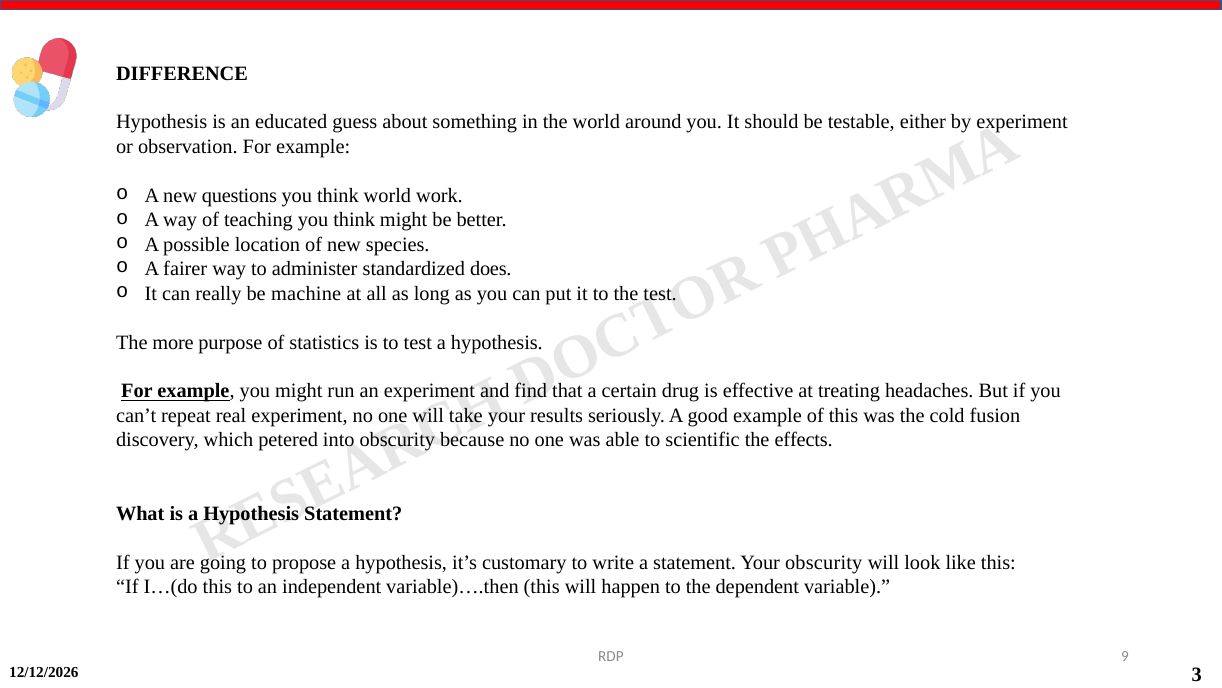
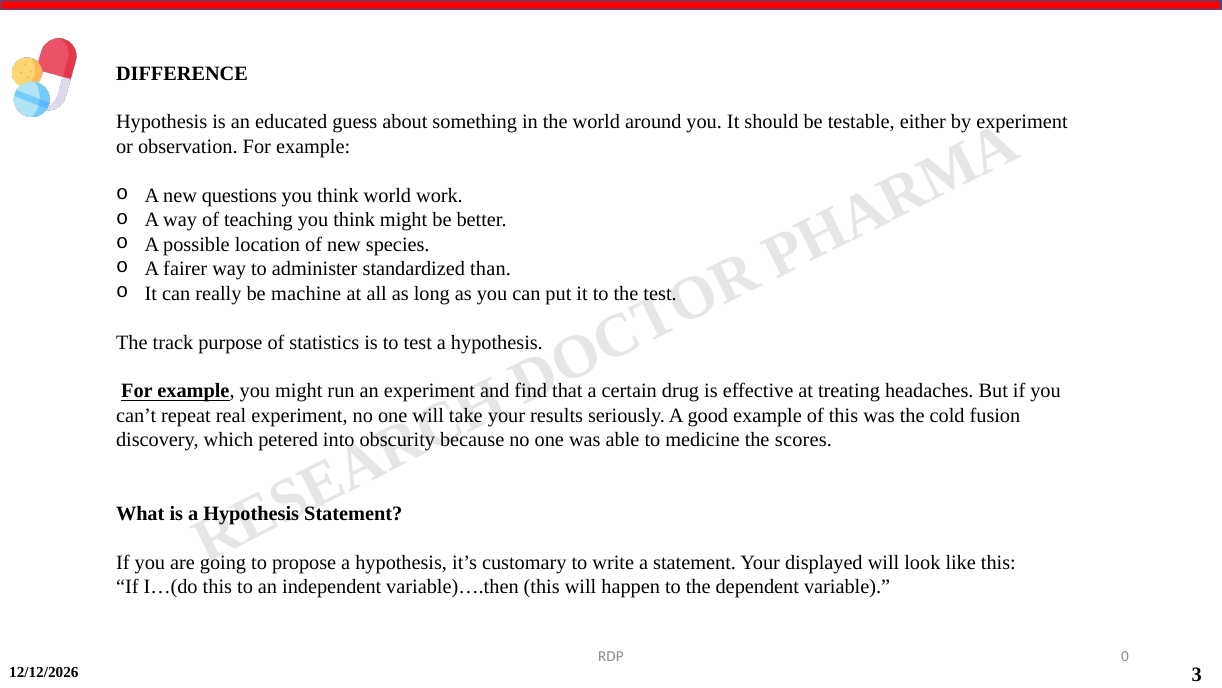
does: does -> than
more: more -> track
scientific: scientific -> medicine
effects: effects -> scores
Your obscurity: obscurity -> displayed
9: 9 -> 0
